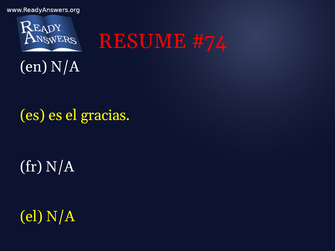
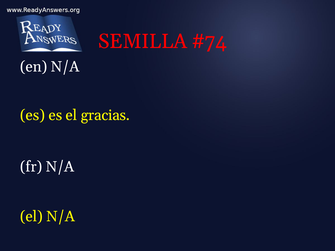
RESUME: RESUME -> SEMILLA
